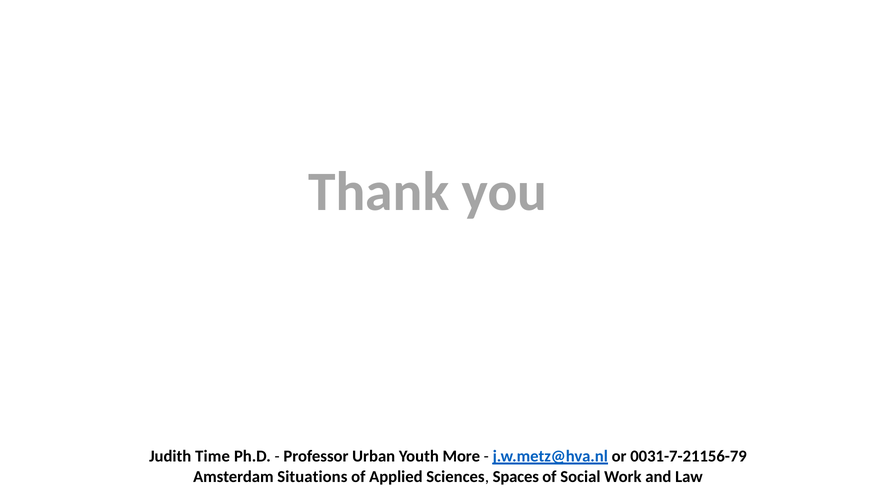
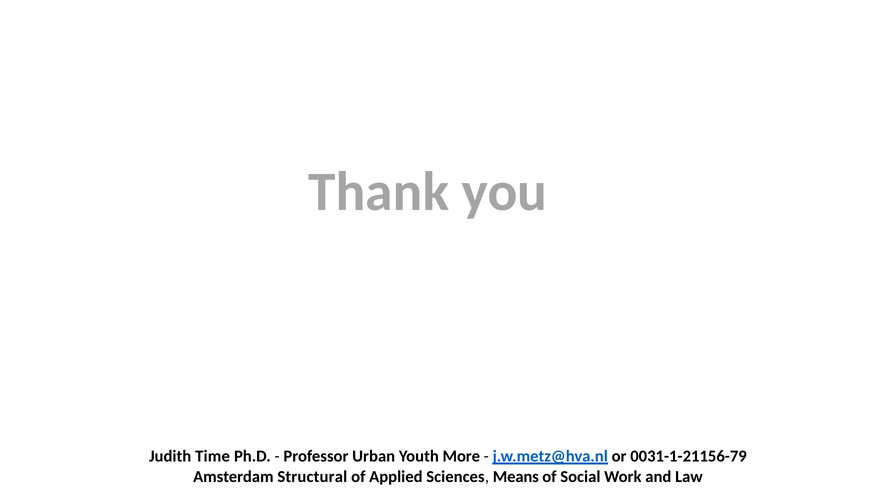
0031-7-21156-79: 0031-7-21156-79 -> 0031-1-21156-79
Situations: Situations -> Structural
Spaces: Spaces -> Means
